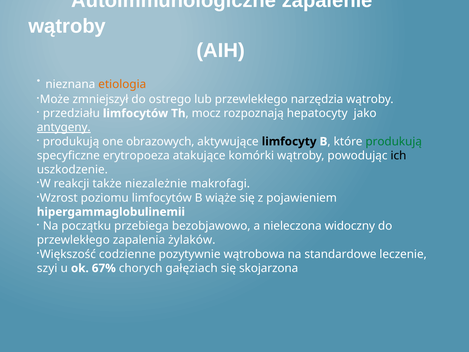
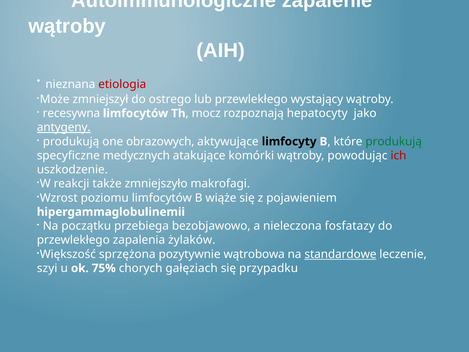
etiologia colour: orange -> red
narzędzia: narzędzia -> wystający
przedziału: przedziału -> recesywna
erytropoeza: erytropoeza -> medycznych
ich colour: black -> red
niezależnie: niezależnie -> zmniejszyło
widoczny: widoczny -> fosfatazy
codzienne: codzienne -> sprzężona
standardowe underline: none -> present
67%: 67% -> 75%
skojarzona: skojarzona -> przypadku
